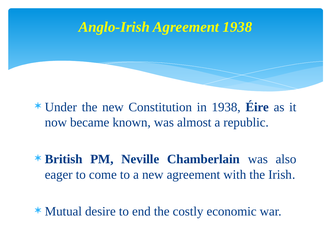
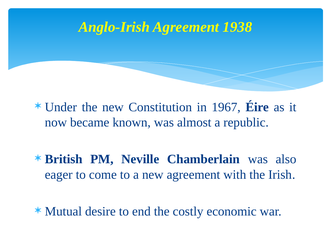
in 1938: 1938 -> 1967
